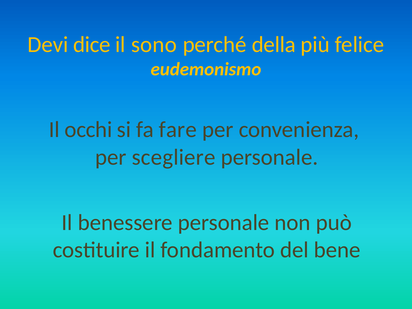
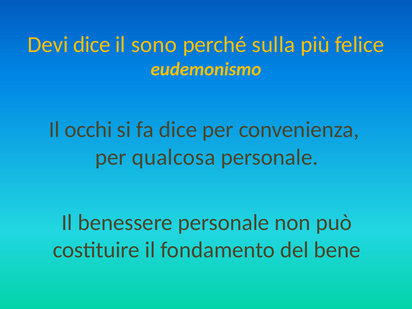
della: della -> sulla
fa fare: fare -> dice
scegliere: scegliere -> qualcosa
